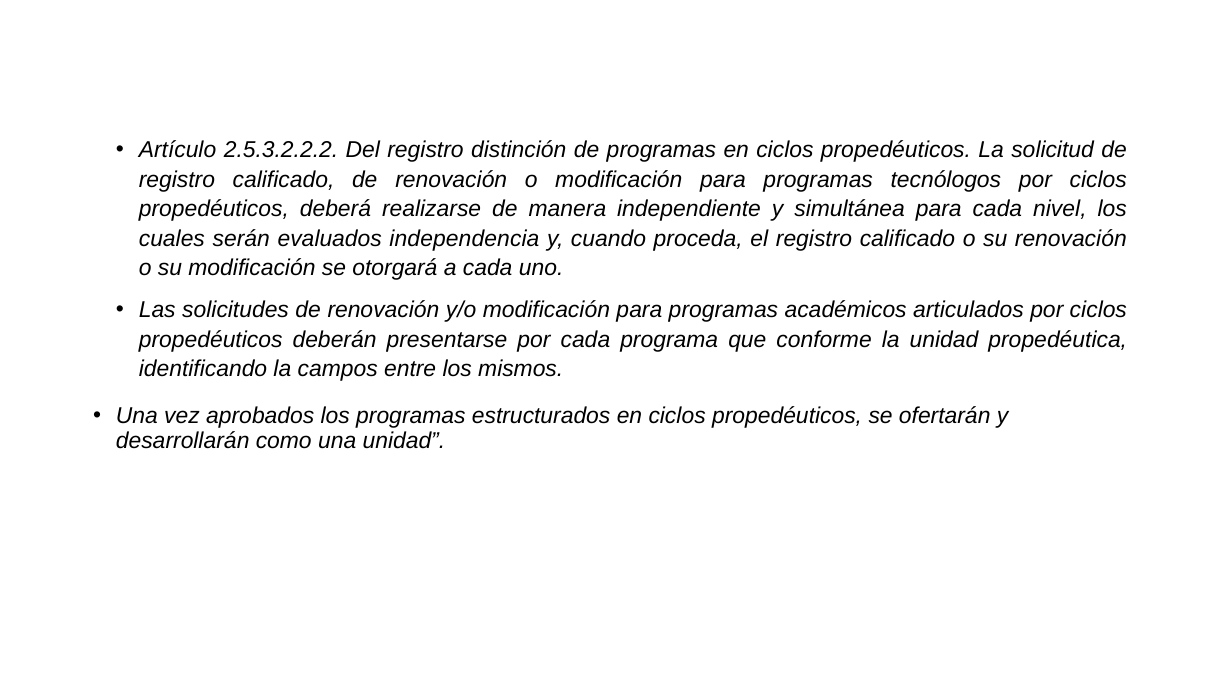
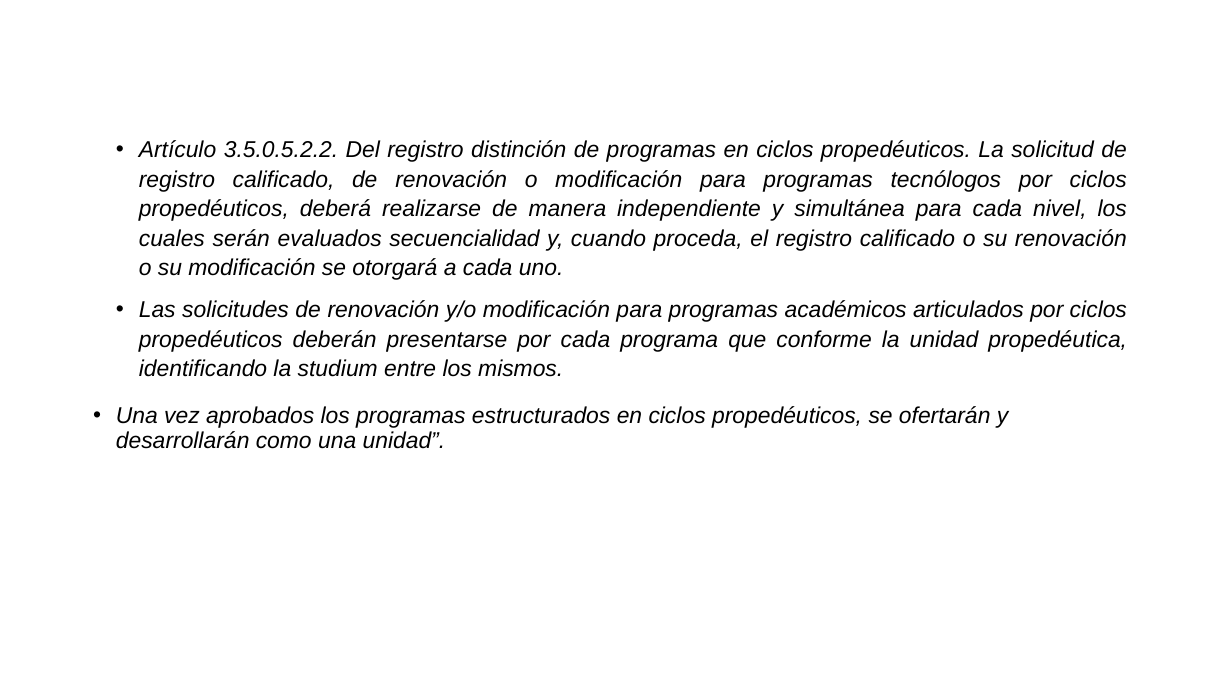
2.5.3.2.2.2: 2.5.3.2.2.2 -> 3.5.0.5.2.2
independencia: independencia -> secuencialidad
campos: campos -> studium
